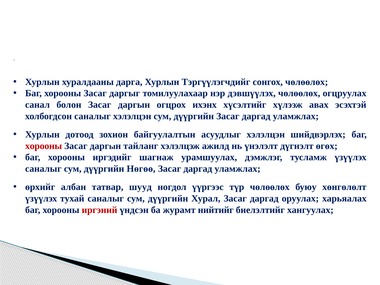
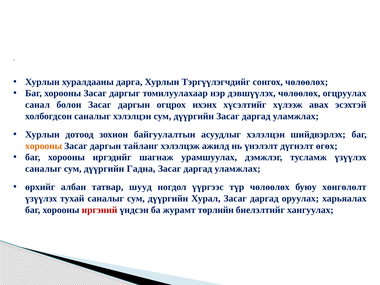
хорооны at (44, 146) colour: red -> orange
Нөгөө: Нөгөө -> Гадна
нийтийг: нийтийг -> төрлийн
